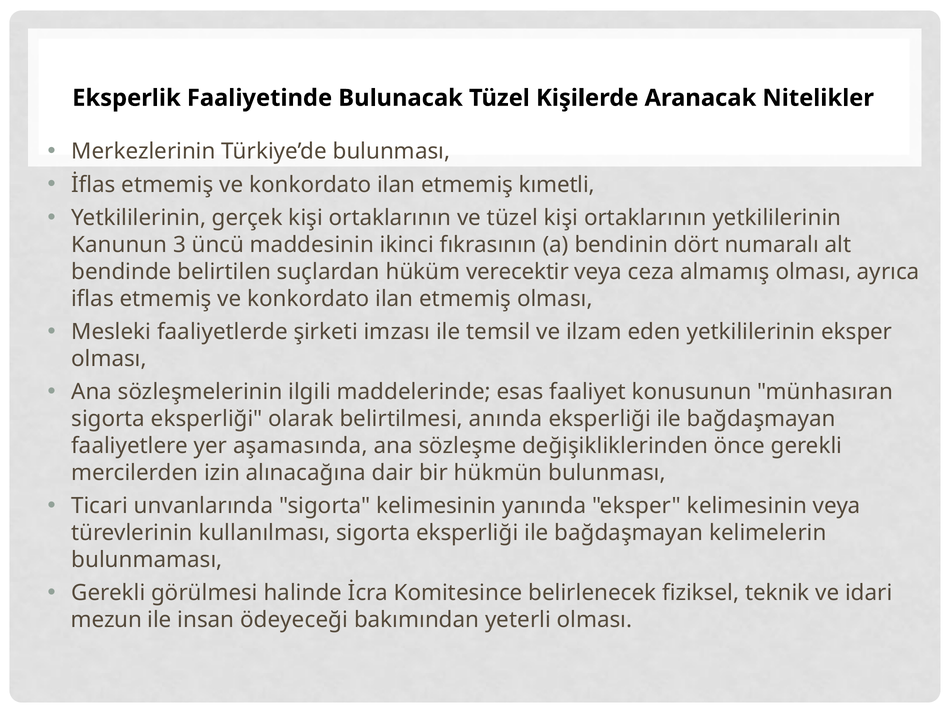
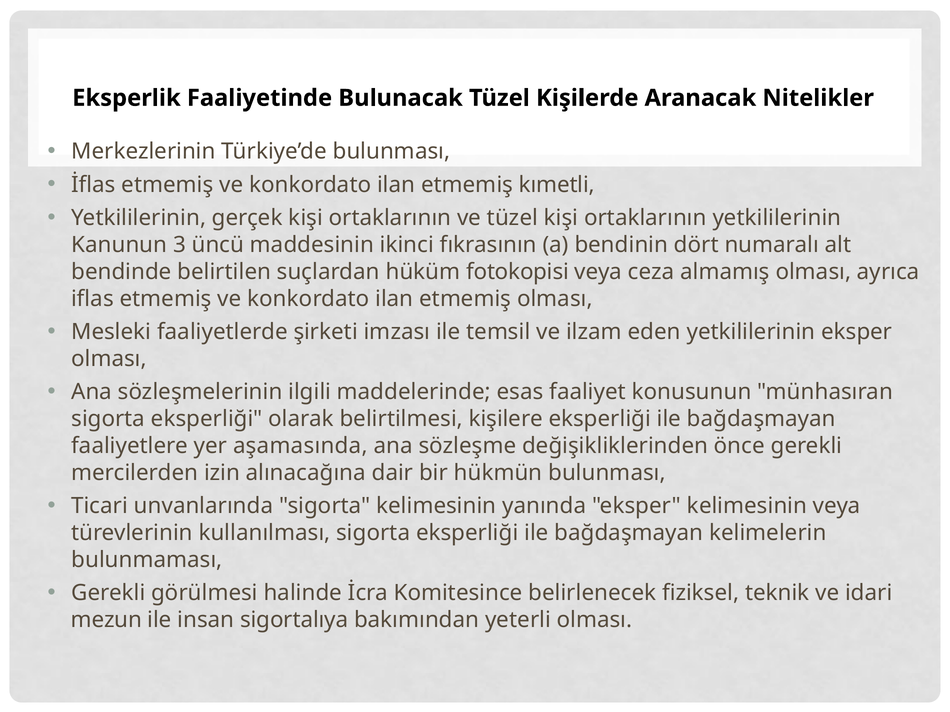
verecektir: verecektir -> fotokopisi
anında: anında -> kişilere
ödeyeceği: ödeyeceği -> sigortalıya
